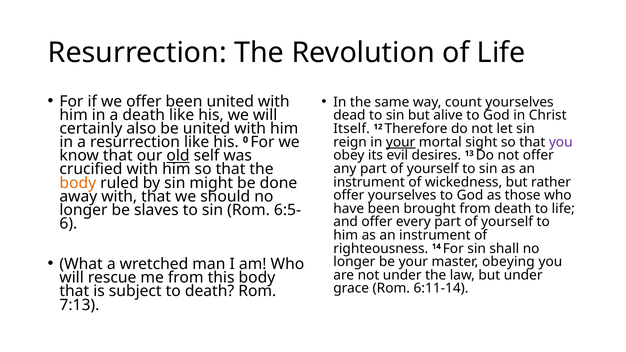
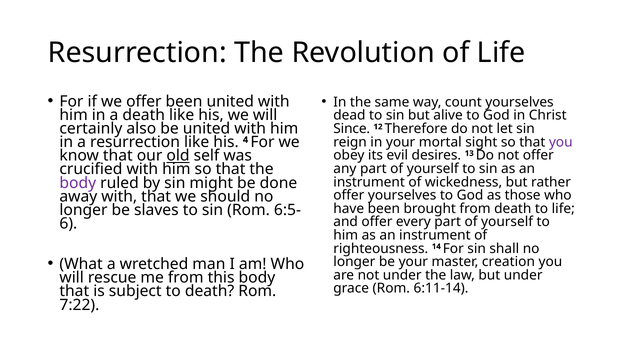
Itself: Itself -> Since
0: 0 -> 4
your at (401, 142) underline: present -> none
body at (78, 183) colour: orange -> purple
obeying: obeying -> creation
7:13: 7:13 -> 7:22
